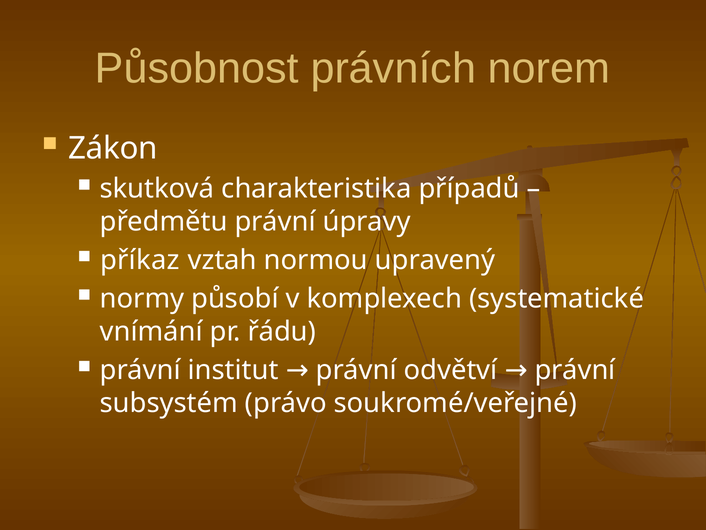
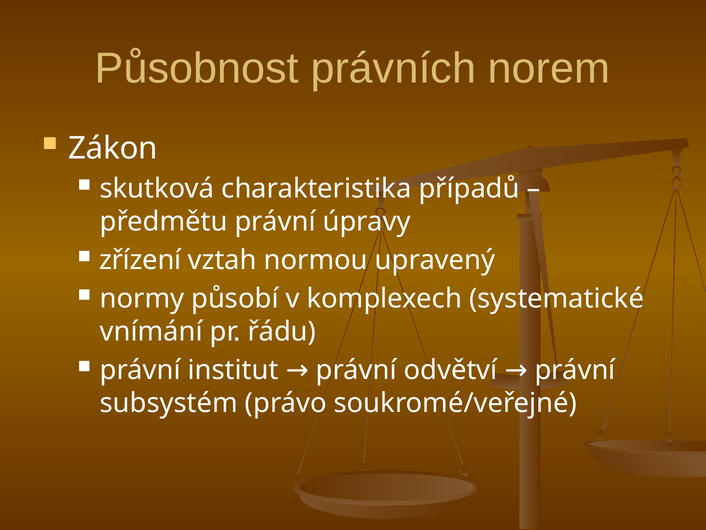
příkaz: příkaz -> zřízení
